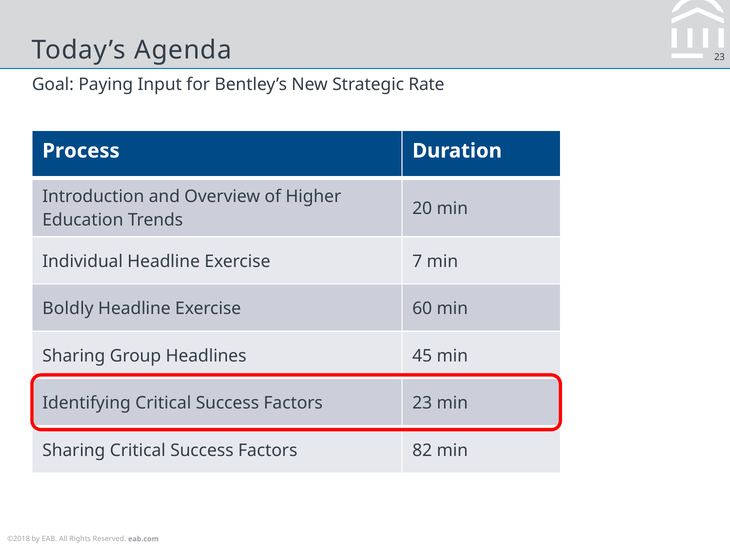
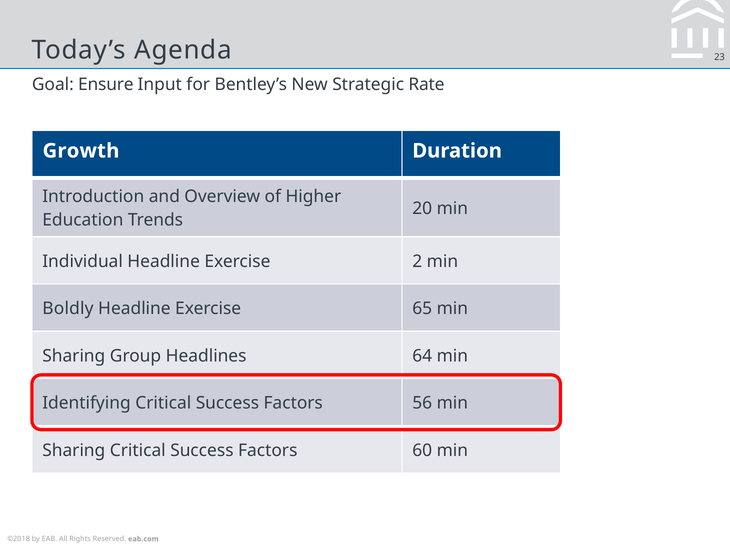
Paying: Paying -> Ensure
Process: Process -> Growth
7: 7 -> 2
60: 60 -> 65
45: 45 -> 64
Factors 23: 23 -> 56
82: 82 -> 60
